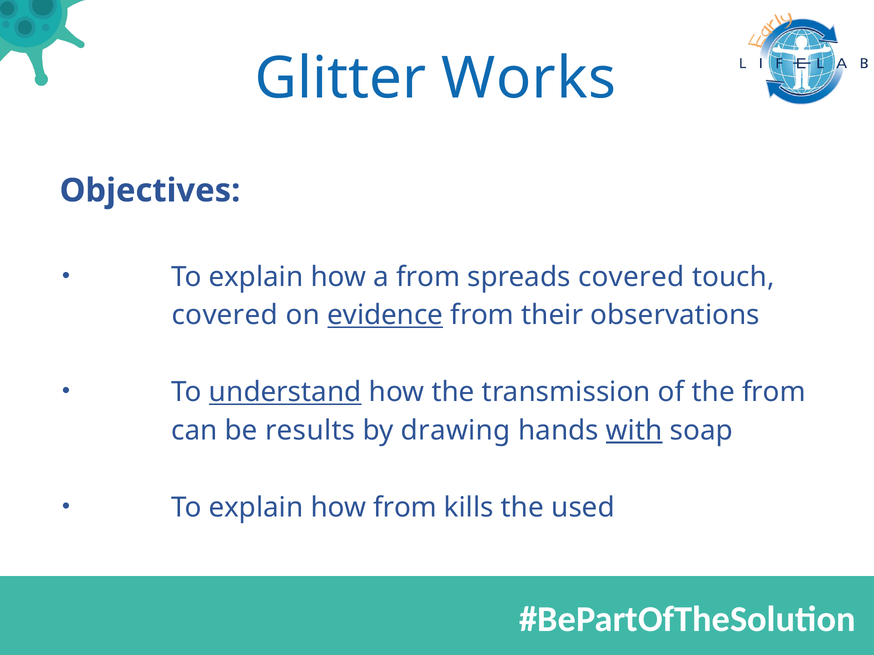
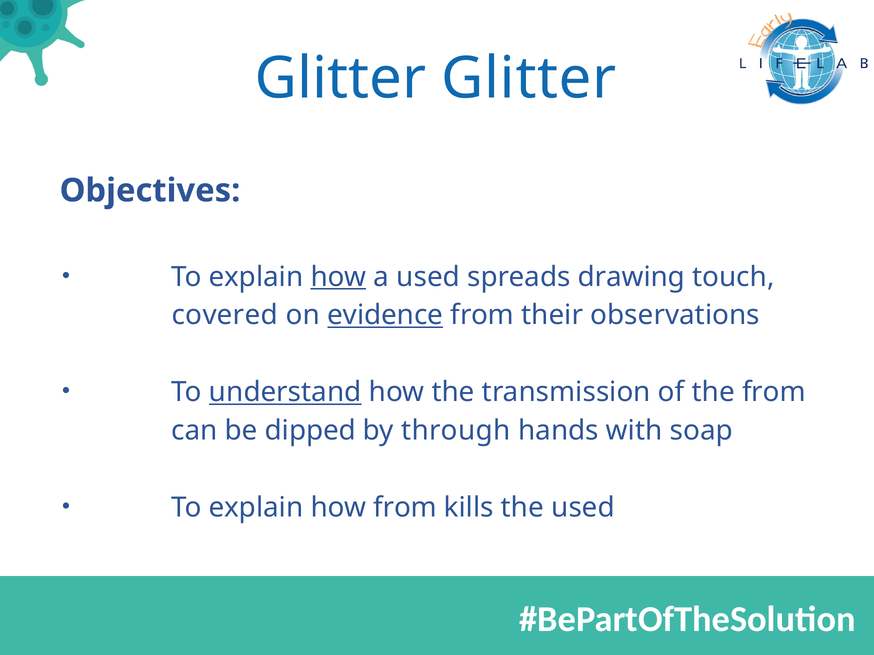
Glitter Works: Works -> Glitter
how at (338, 277) underline: none -> present
a from: from -> used
spreads covered: covered -> drawing
results: results -> dipped
drawing: drawing -> through
with underline: present -> none
